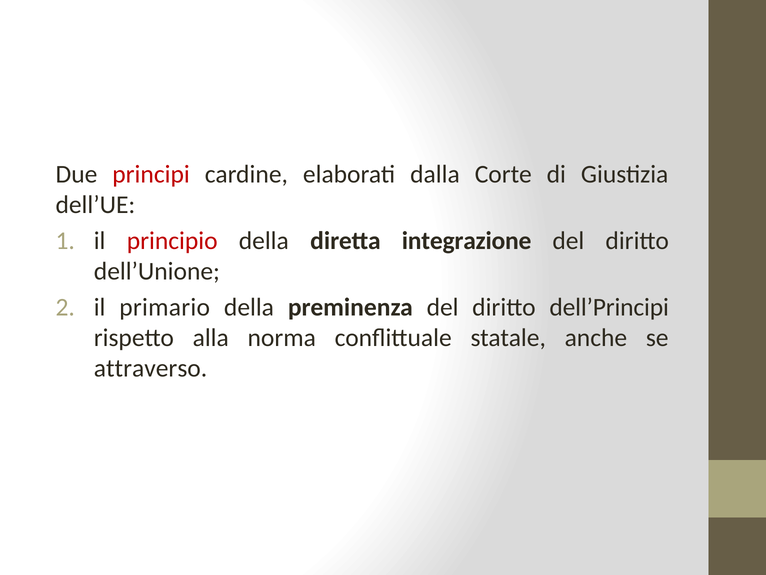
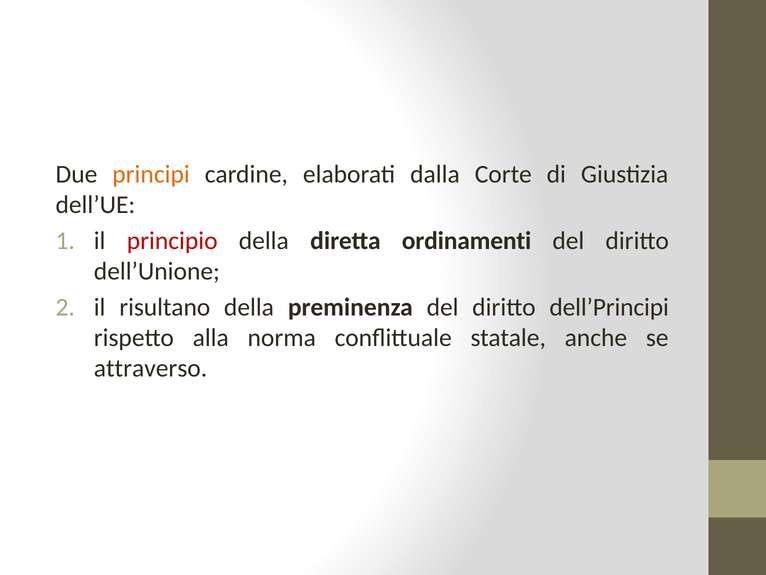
principi colour: red -> orange
integrazione: integrazione -> ordinamenti
primario: primario -> risultano
